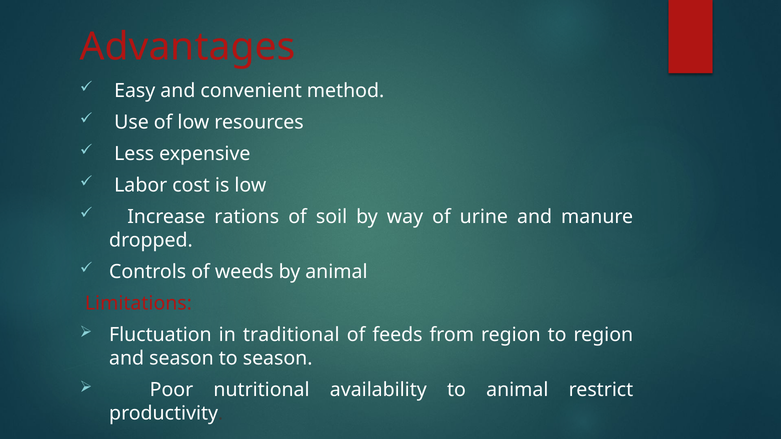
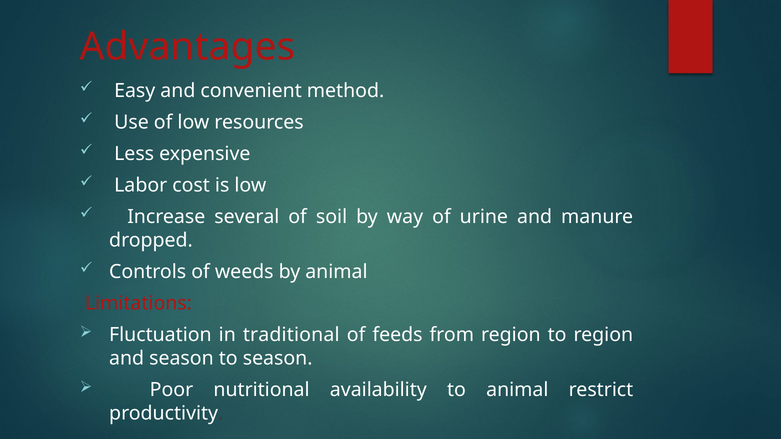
rations: rations -> several
